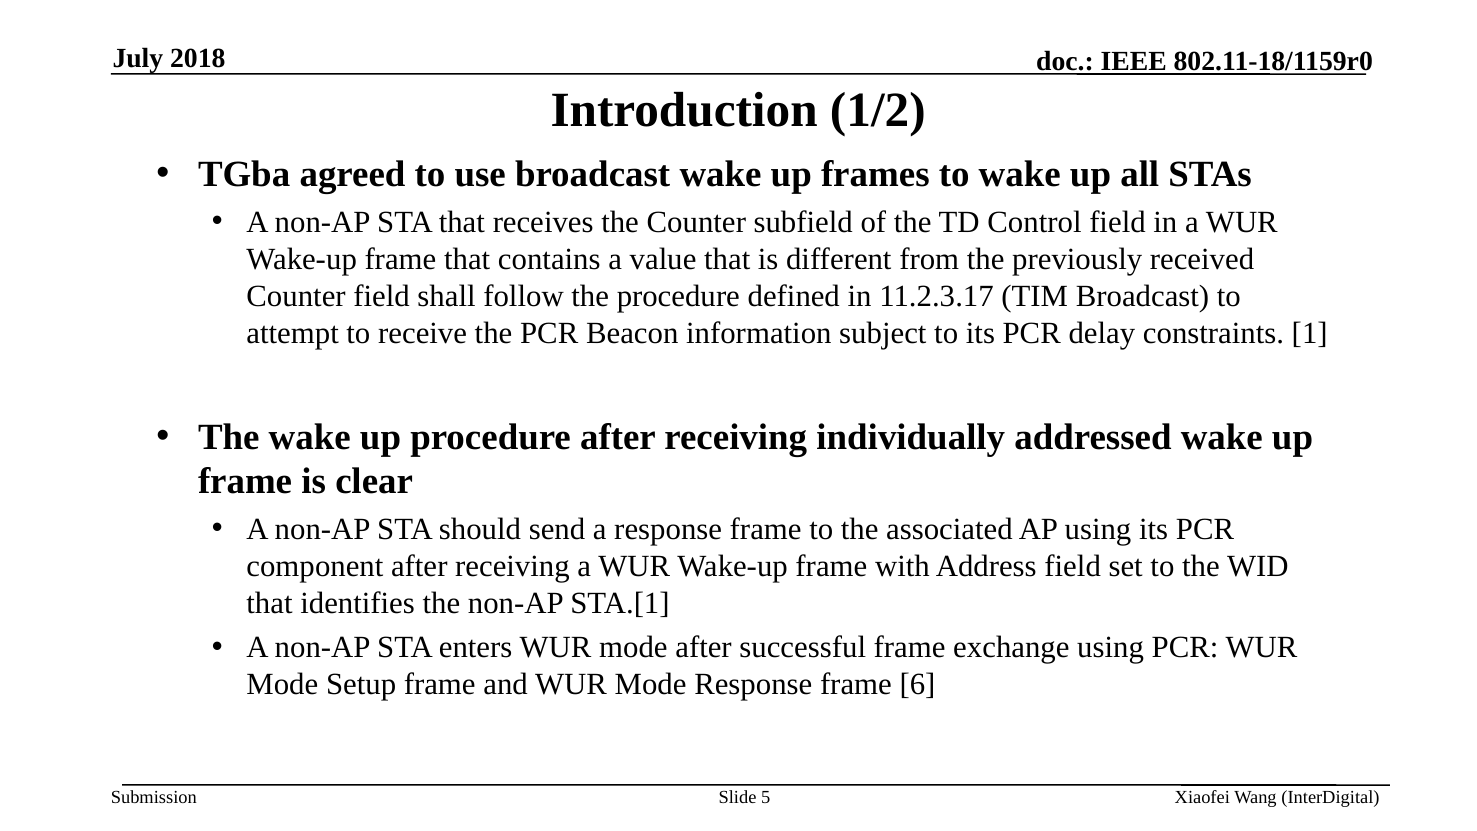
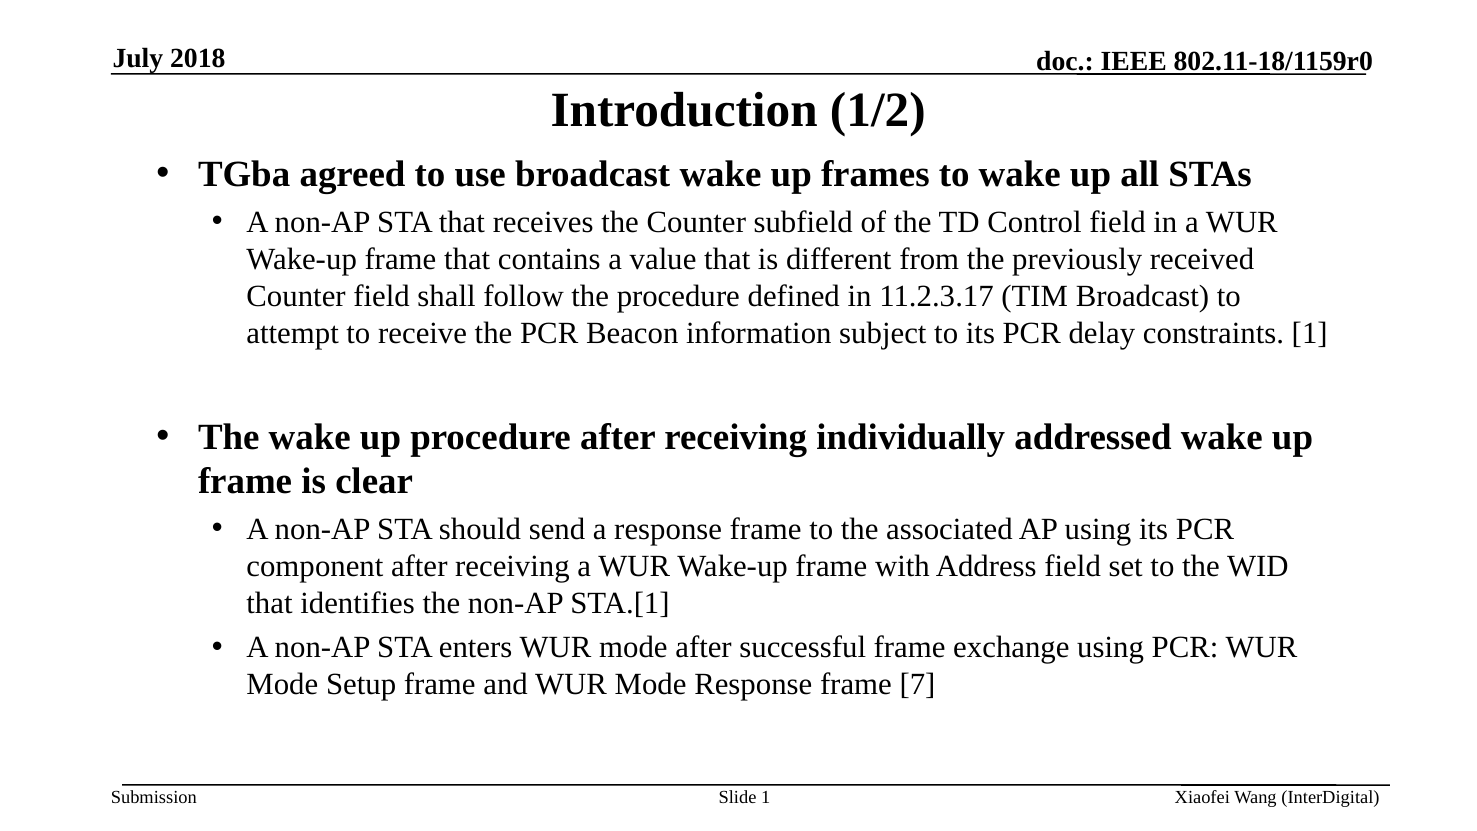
6: 6 -> 7
Slide 5: 5 -> 1
